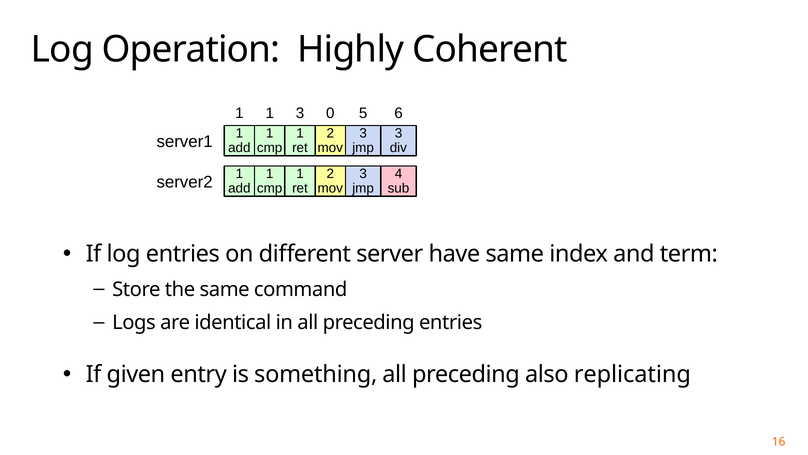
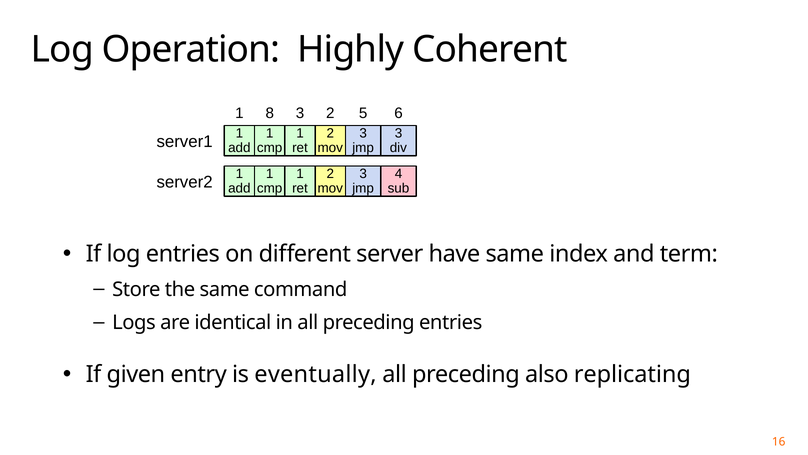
1 1: 1 -> 8
3 0: 0 -> 2
something: something -> eventually
